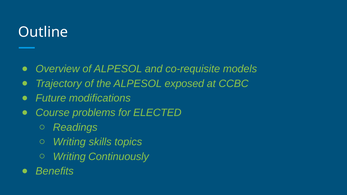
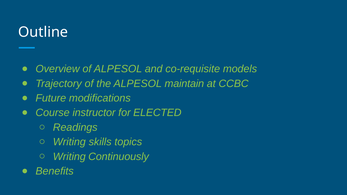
exposed: exposed -> maintain
problems: problems -> instructor
